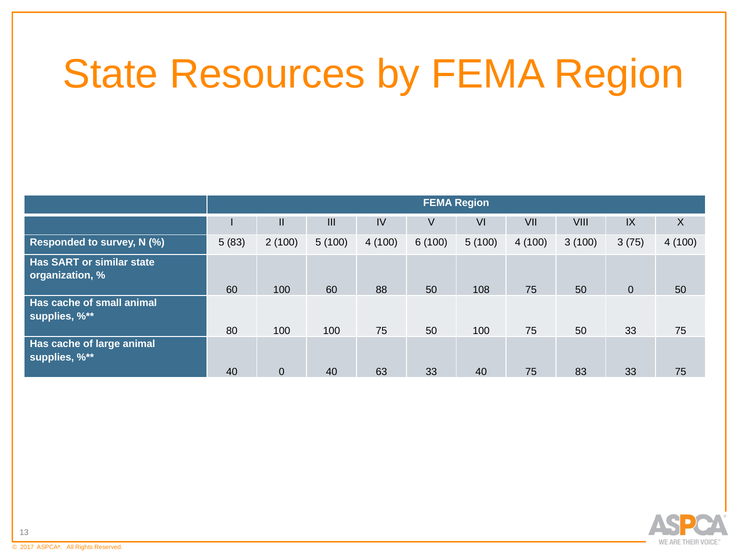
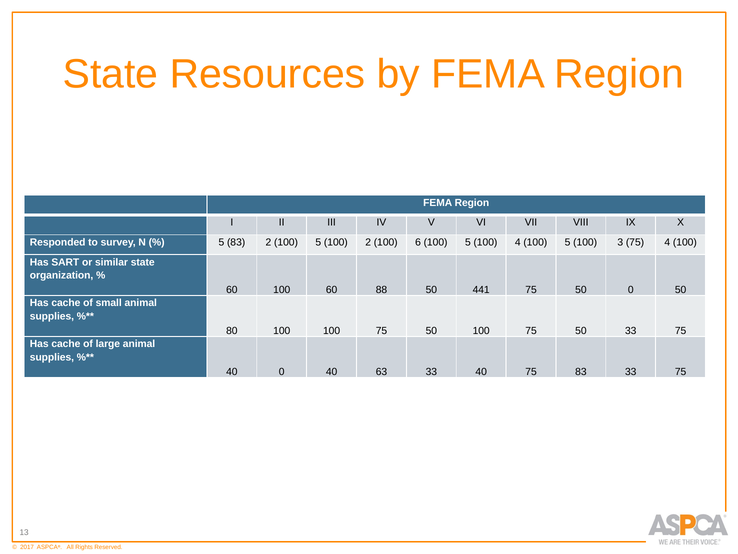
4 at (368, 242): 4 -> 2
4 100 3: 3 -> 5
108: 108 -> 441
